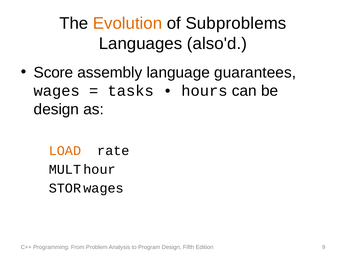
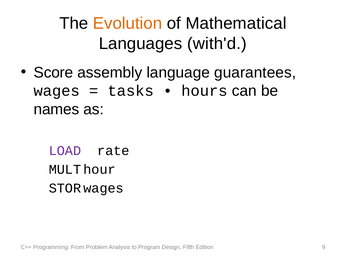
Subproblems: Subproblems -> Mathematical
also'd: also'd -> with'd
design at (56, 109): design -> names
LOAD colour: orange -> purple
